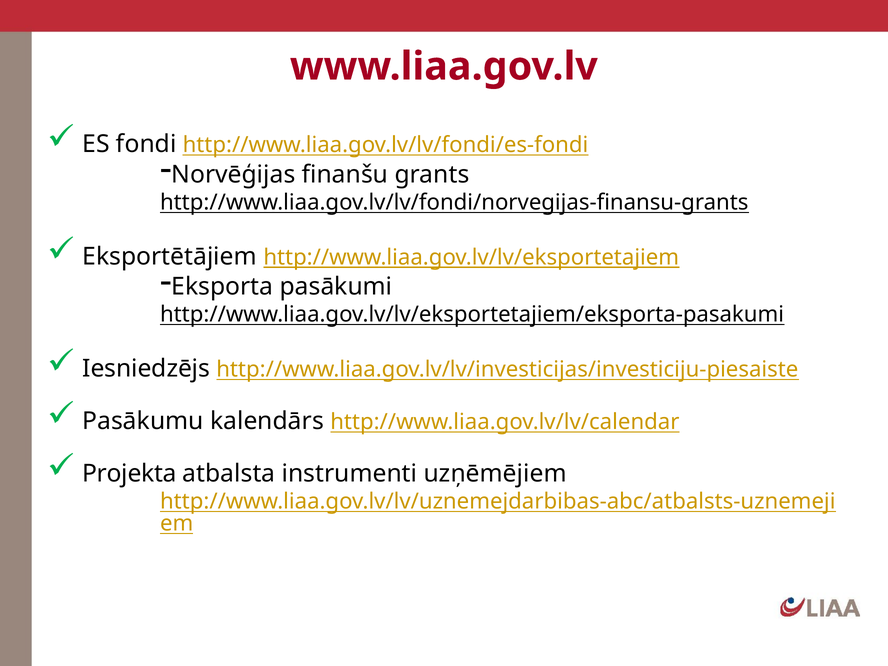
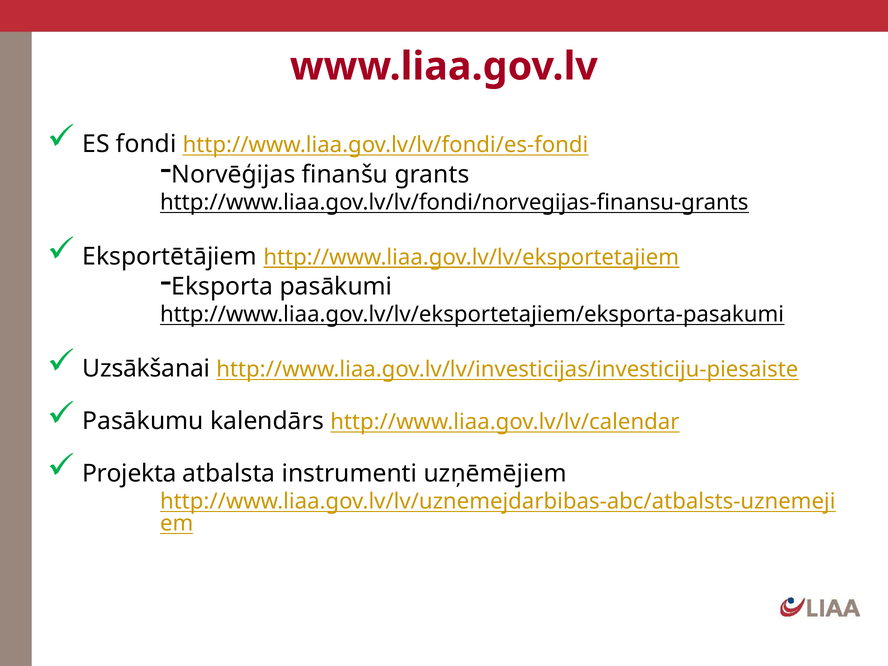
Iesniedzējs: Iesniedzējs -> Uzsākšanai
